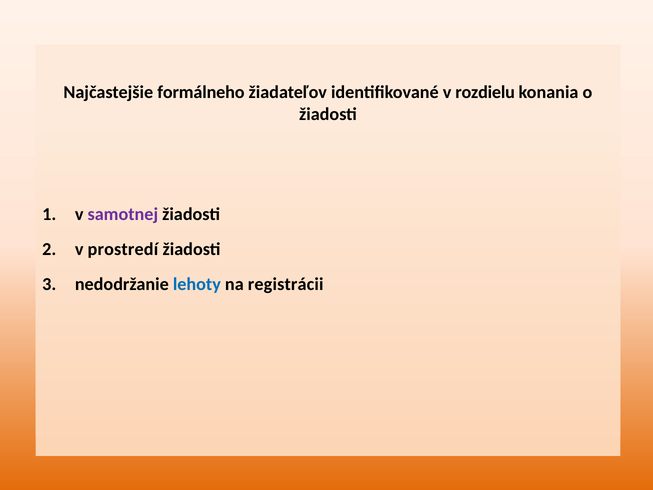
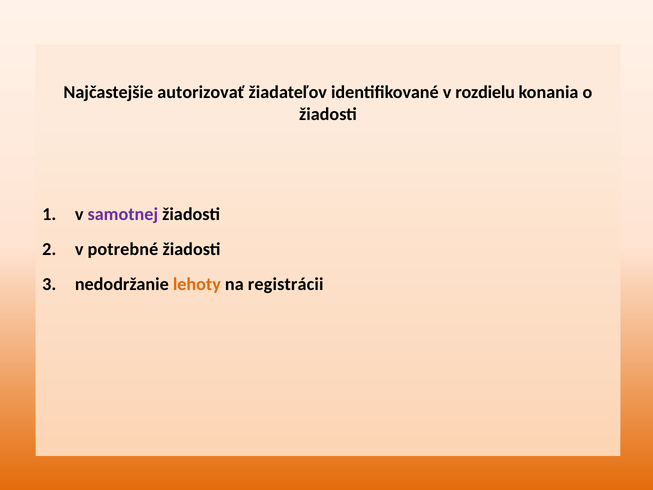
formálneho: formálneho -> autorizovať
prostredí: prostredí -> potrebné
lehoty colour: blue -> orange
